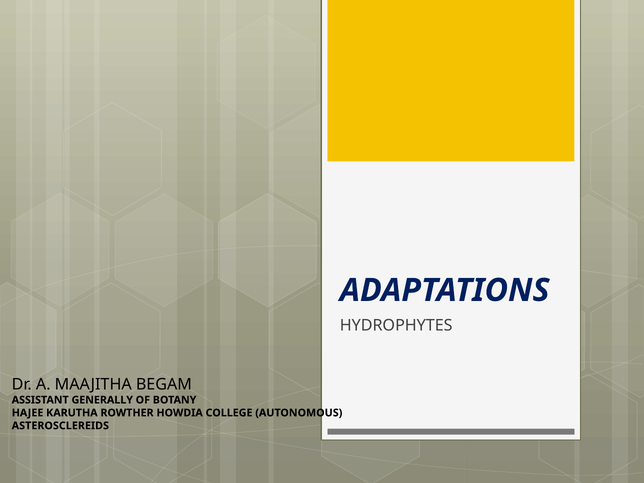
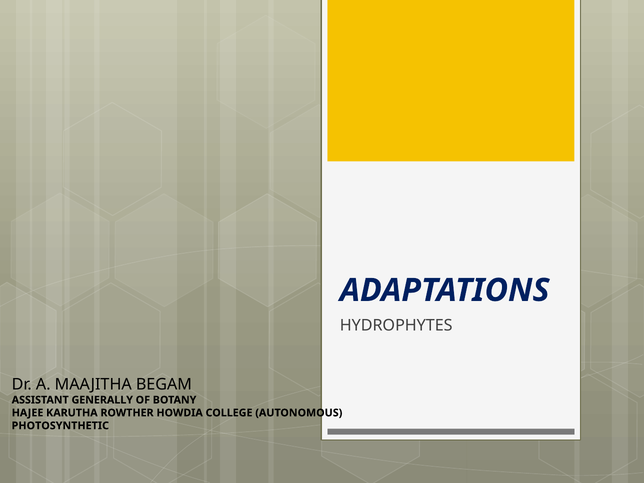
ASTEROSCLEREIDS: ASTEROSCLEREIDS -> PHOTOSYNTHETIC
